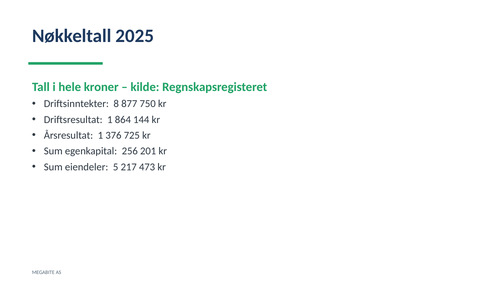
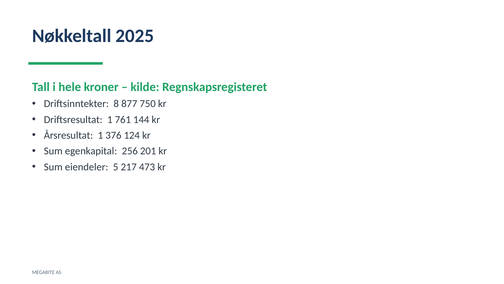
864: 864 -> 761
725: 725 -> 124
